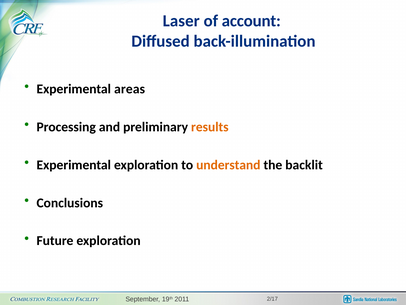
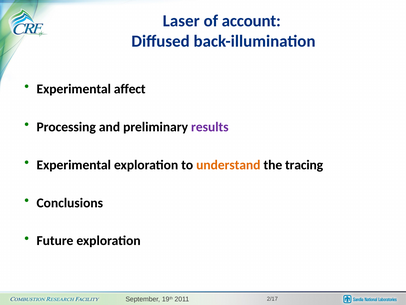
areas: areas -> affect
results colour: orange -> purple
backlit: backlit -> tracing
